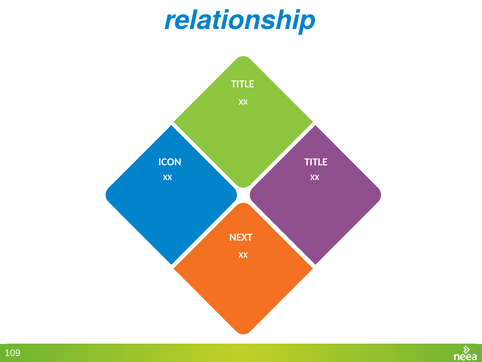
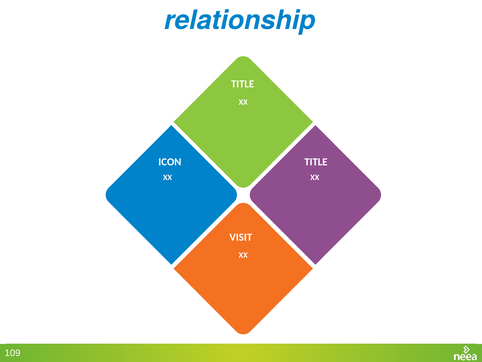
NEXT: NEXT -> VISIT
